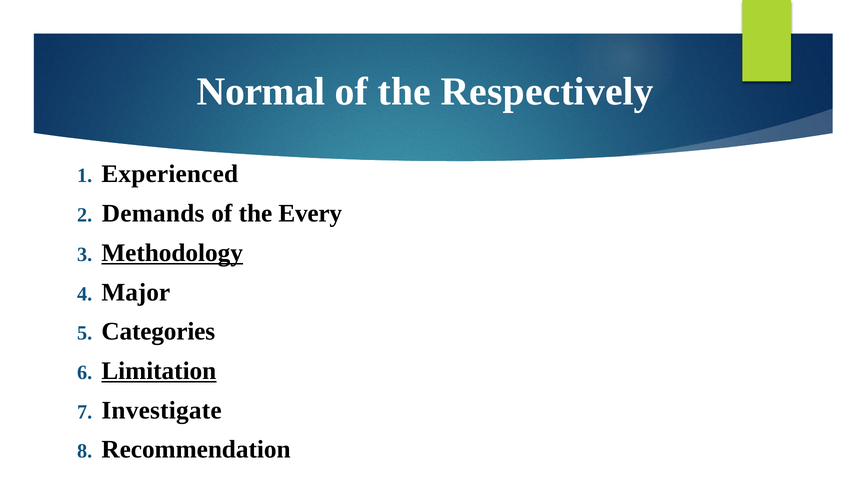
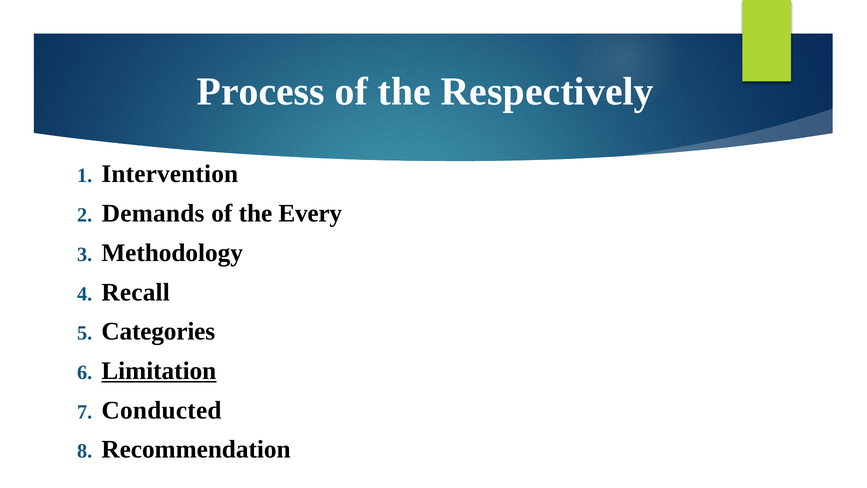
Normal: Normal -> Process
Experienced: Experienced -> Intervention
Methodology underline: present -> none
Major: Major -> Recall
Investigate: Investigate -> Conducted
